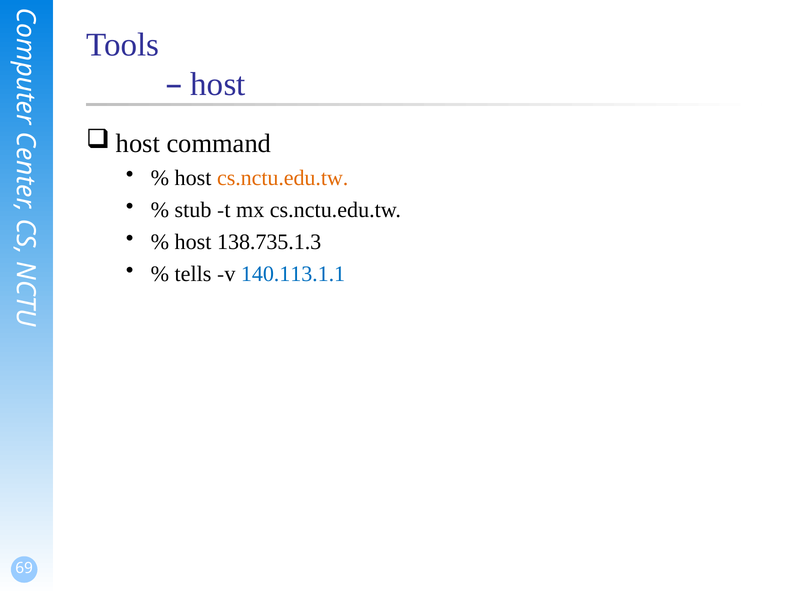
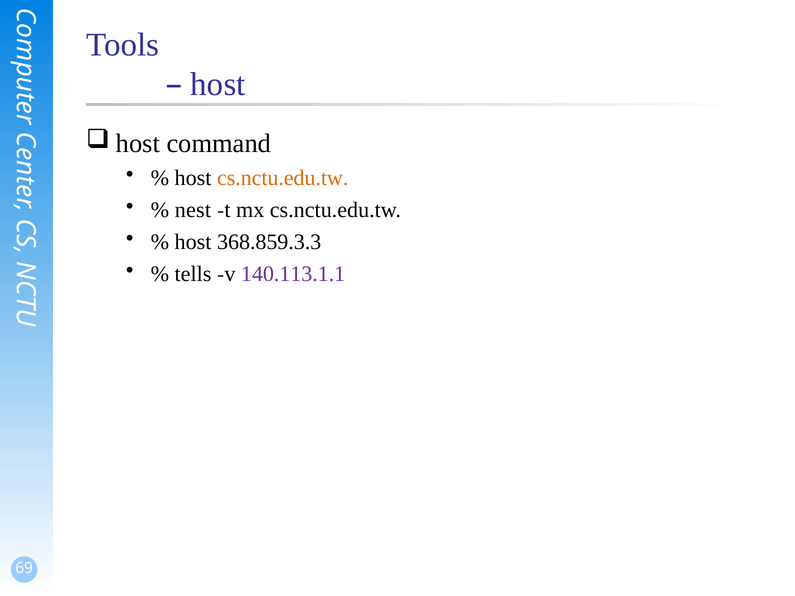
stub: stub -> nest
138.735.1.3: 138.735.1.3 -> 368.859.3.3
140.113.1.1 colour: blue -> purple
